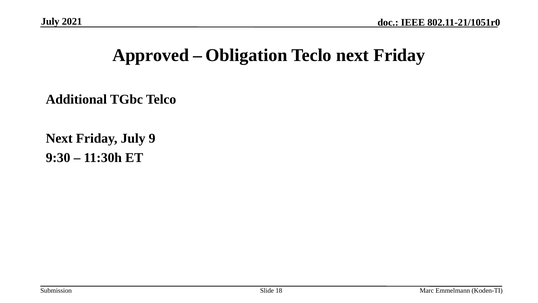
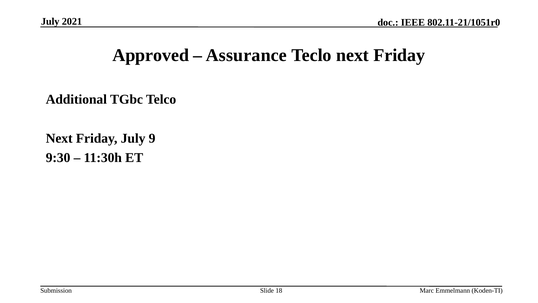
Obligation: Obligation -> Assurance
